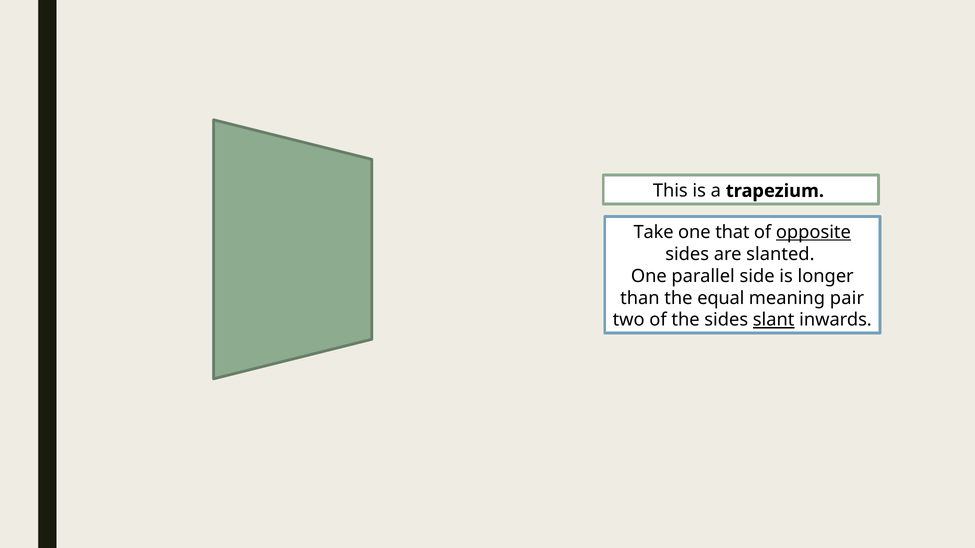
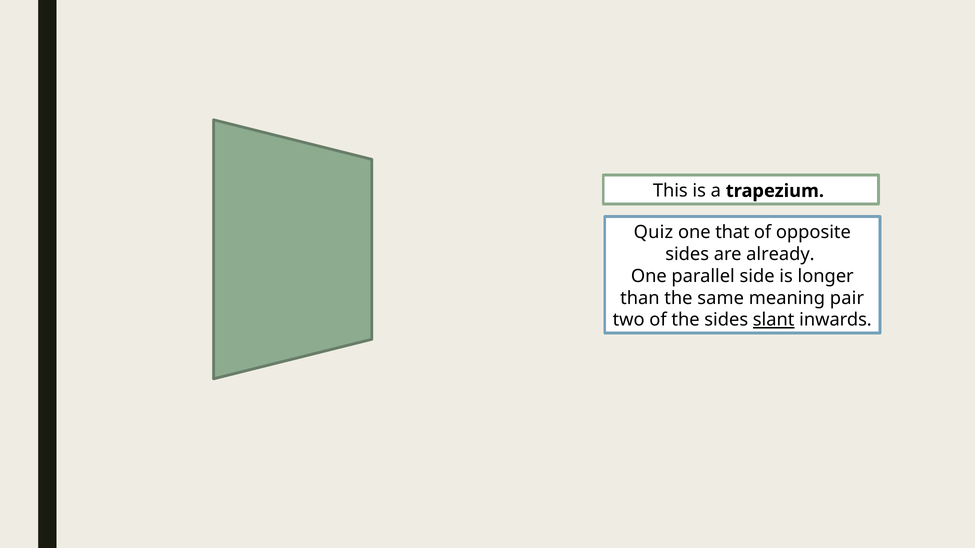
Take: Take -> Quiz
opposite underline: present -> none
slanted: slanted -> already
equal: equal -> same
